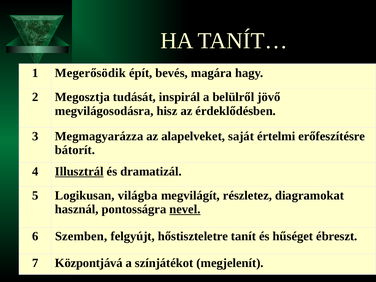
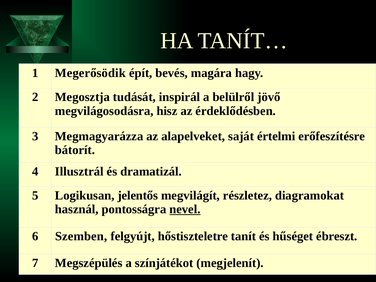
Illusztrál underline: present -> none
világba: világba -> jelentős
Központjává: Központjává -> Megszépülés
